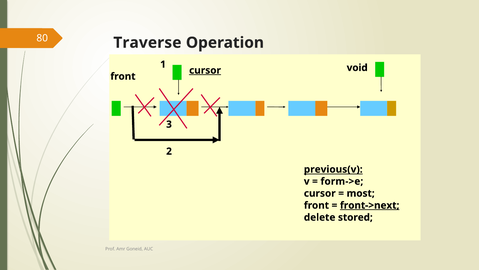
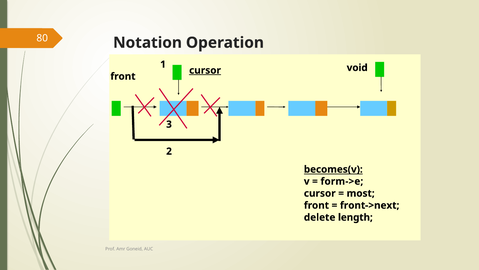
Traverse: Traverse -> Notation
previous(v: previous(v -> becomes(v
front->next underline: present -> none
stored: stored -> length
